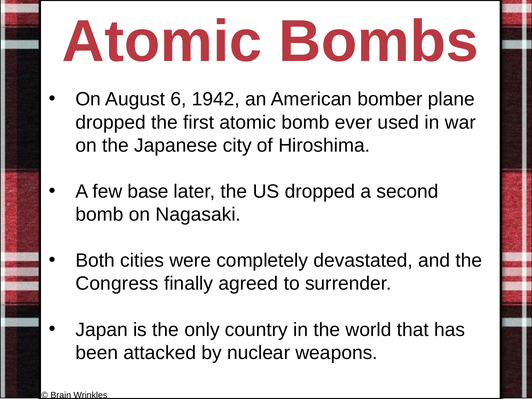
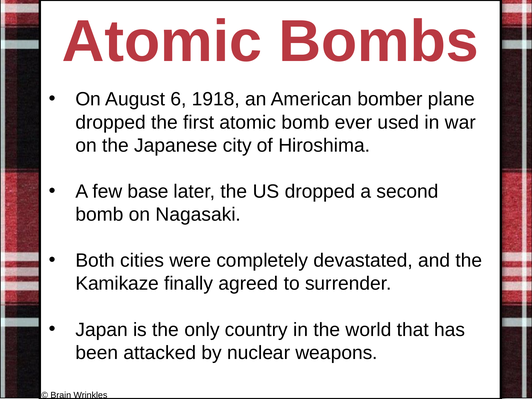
1942: 1942 -> 1918
Congress: Congress -> Kamikaze
